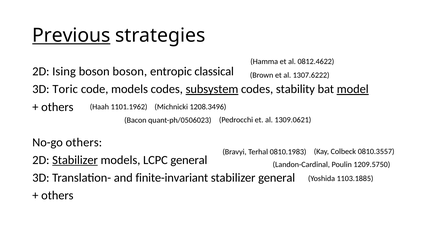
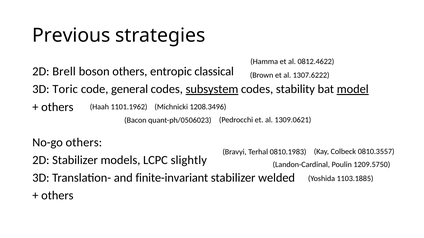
Previous underline: present -> none
Ising: Ising -> Brell
boson boson: boson -> others
code models: models -> general
Stabilizer at (75, 160) underline: present -> none
LCPC general: general -> slightly
stabilizer general: general -> welded
